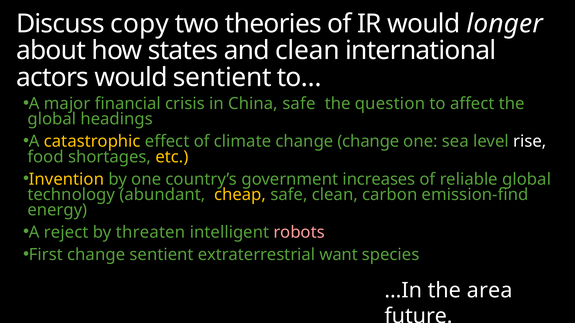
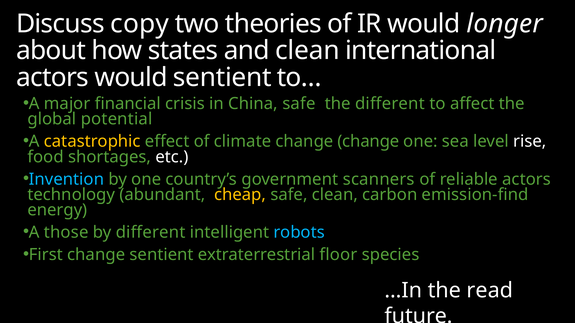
the question: question -> different
headings: headings -> potential
etc colour: yellow -> white
Invention colour: yellow -> light blue
increases: increases -> scanners
reliable global: global -> actors
reject: reject -> those
by threaten: threaten -> different
robots colour: pink -> light blue
want: want -> floor
area: area -> read
